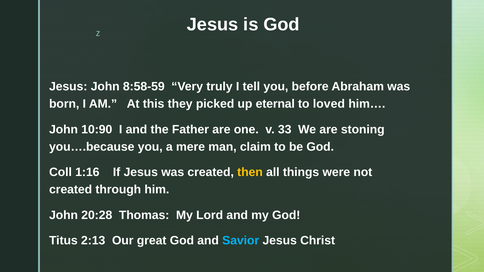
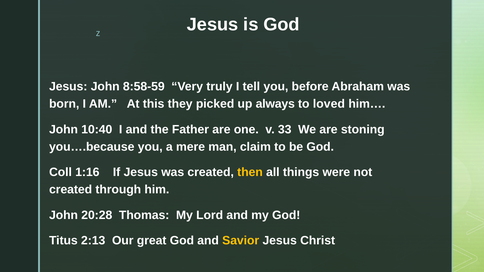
eternal: eternal -> always
10:90: 10:90 -> 10:40
Savior colour: light blue -> yellow
